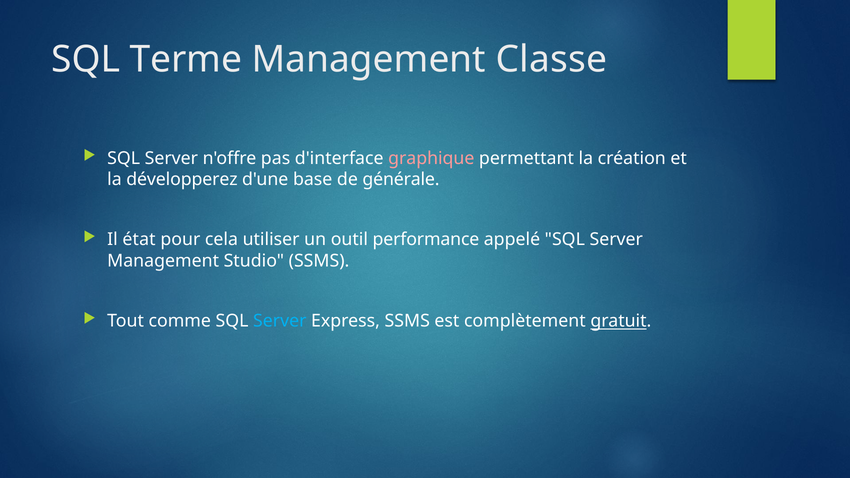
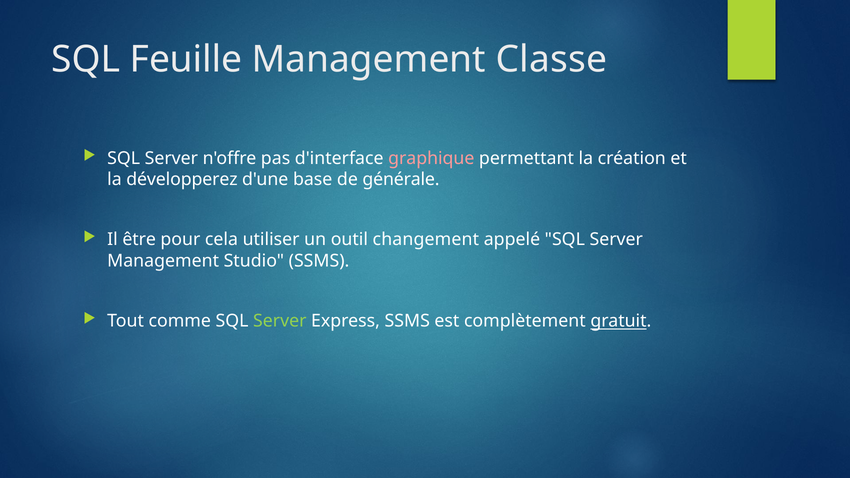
Terme: Terme -> Feuille
état: état -> être
performance: performance -> changement
Server at (280, 321) colour: light blue -> light green
